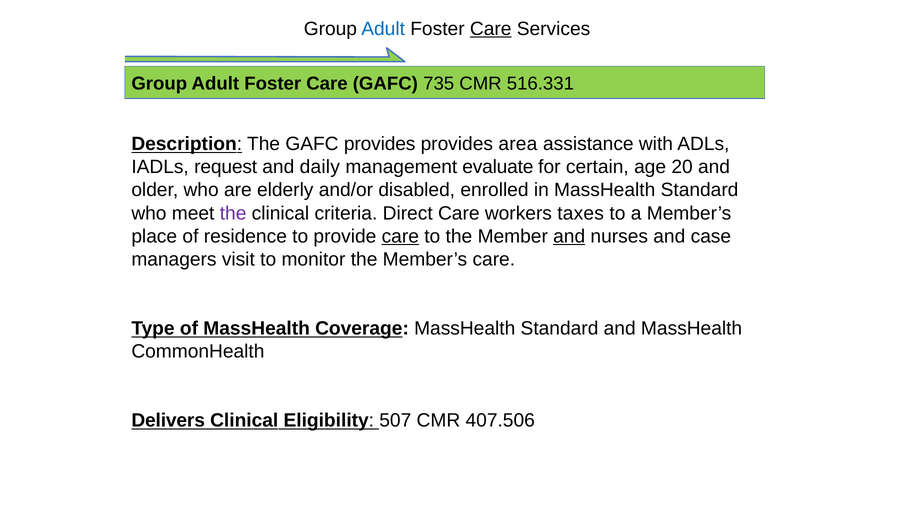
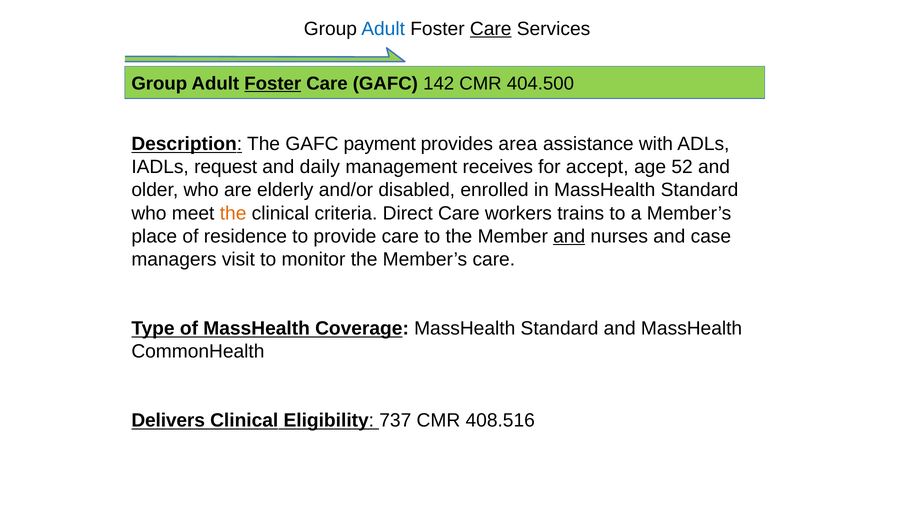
Foster at (273, 84) underline: none -> present
735: 735 -> 142
516.331: 516.331 -> 404.500
GAFC provides: provides -> payment
evaluate: evaluate -> receives
certain: certain -> accept
20: 20 -> 52
the at (233, 213) colour: purple -> orange
taxes: taxes -> trains
care at (400, 236) underline: present -> none
507: 507 -> 737
407.506: 407.506 -> 408.516
